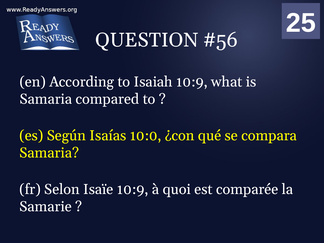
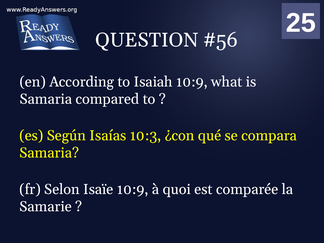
10:0: 10:0 -> 10:3
